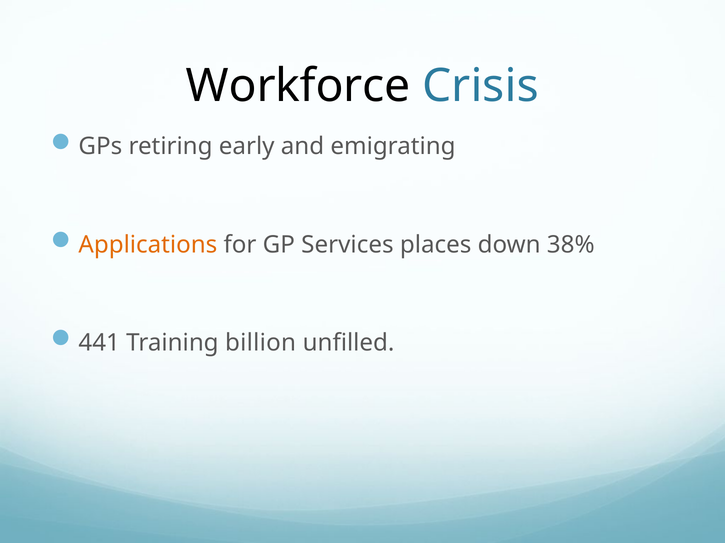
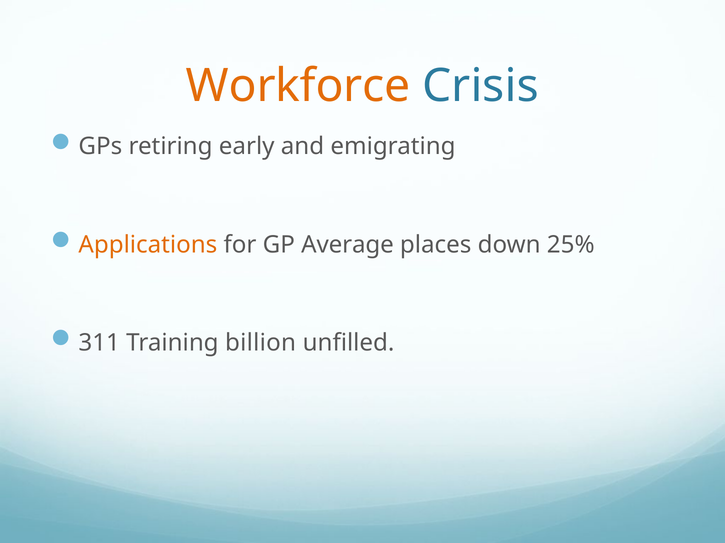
Workforce colour: black -> orange
Services: Services -> Average
38%: 38% -> 25%
441: 441 -> 311
